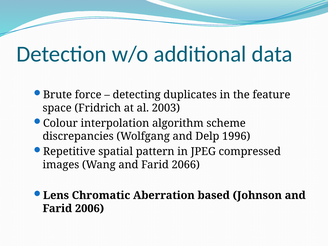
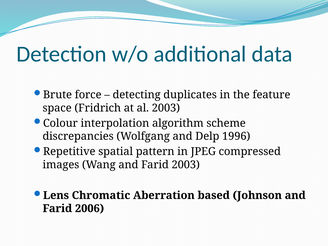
Farid 2066: 2066 -> 2003
